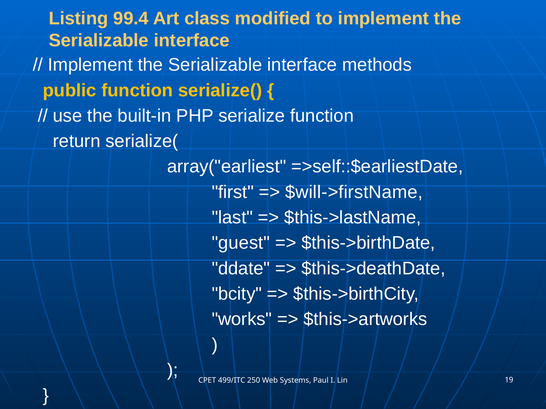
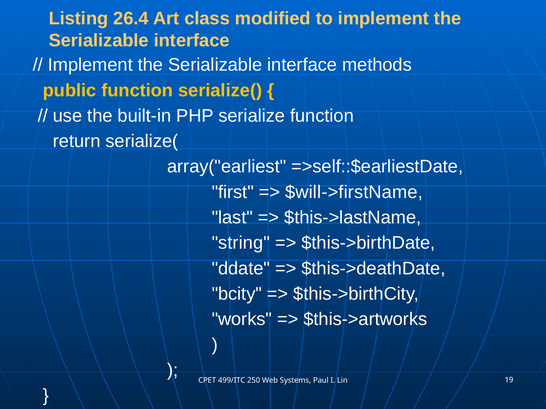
99.4: 99.4 -> 26.4
guest: guest -> string
